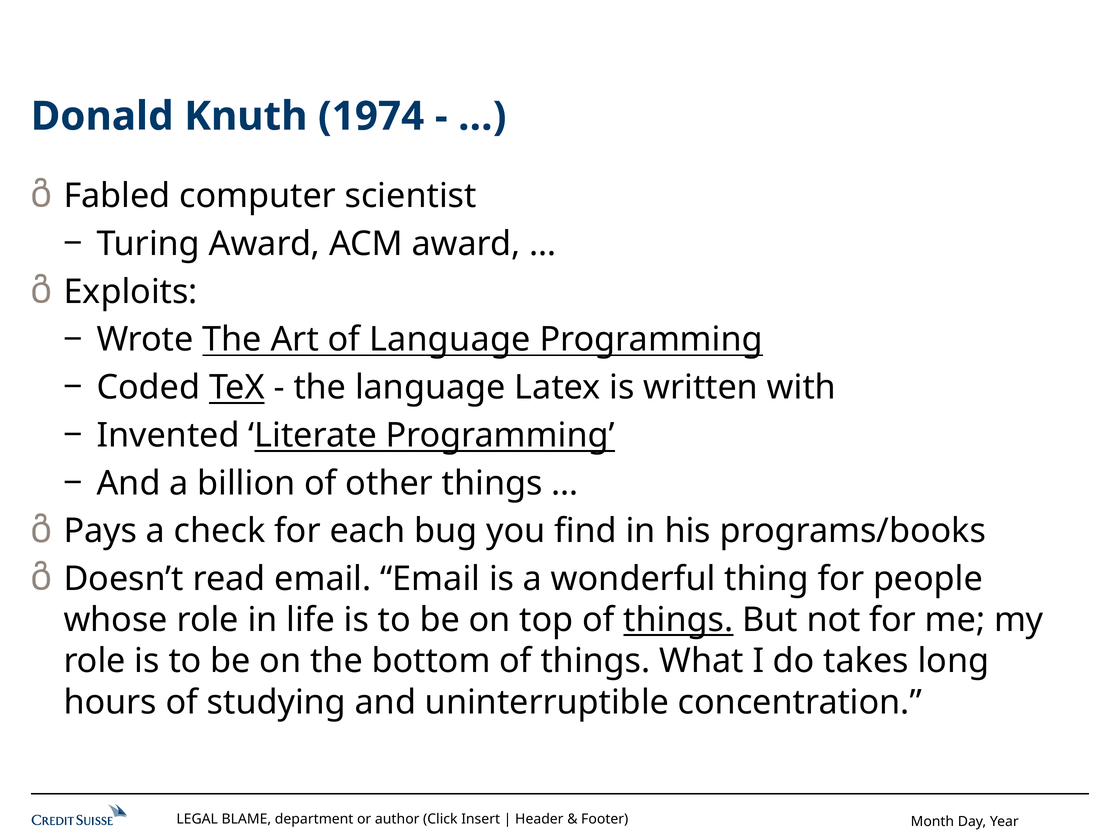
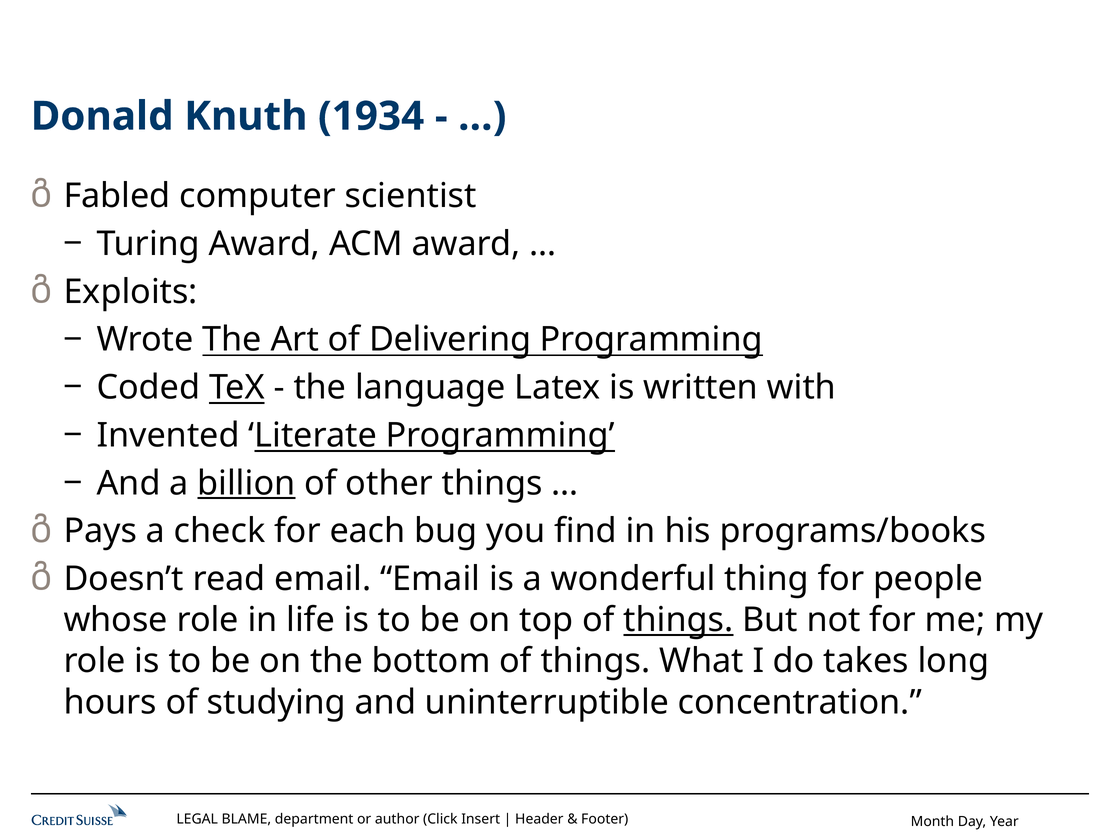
1974: 1974 -> 1934
of Language: Language -> Delivering
billion underline: none -> present
